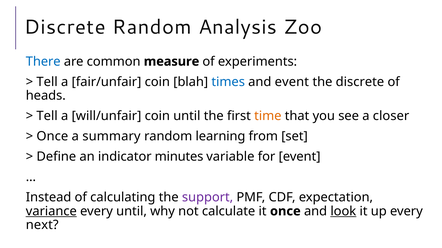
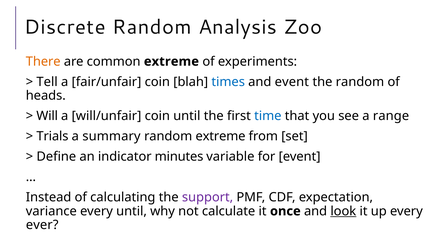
There colour: blue -> orange
common measure: measure -> extreme
the discrete: discrete -> random
Tell at (47, 116): Tell -> Will
time colour: orange -> blue
closer: closer -> range
Once at (52, 137): Once -> Trials
random learning: learning -> extreme
variance underline: present -> none
next: next -> ever
